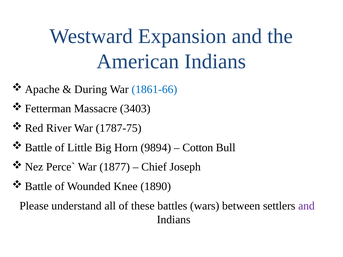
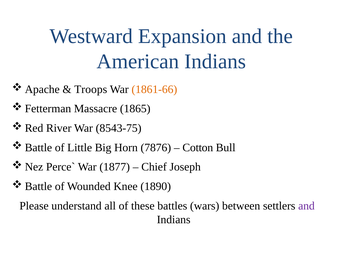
During: During -> Troops
1861-66 colour: blue -> orange
3403: 3403 -> 1865
1787-75: 1787-75 -> 8543-75
9894: 9894 -> 7876
